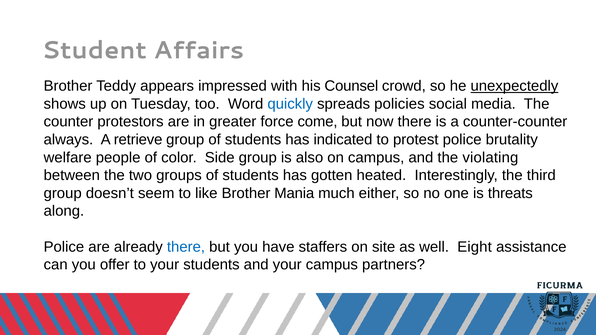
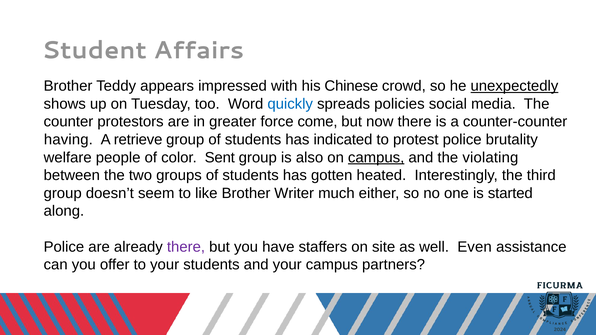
Counsel: Counsel -> Chinese
always: always -> having
Side: Side -> Sent
campus at (376, 158) underline: none -> present
Mania: Mania -> Writer
threats: threats -> started
there at (186, 247) colour: blue -> purple
Eight: Eight -> Even
